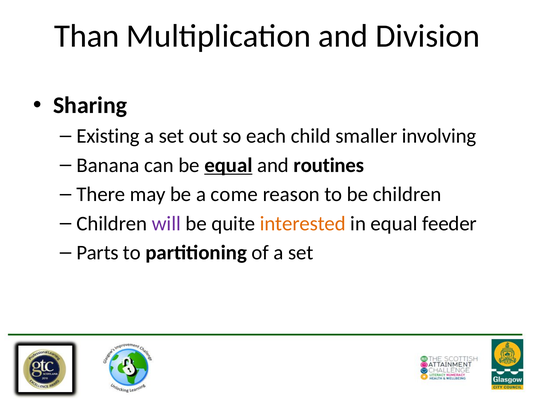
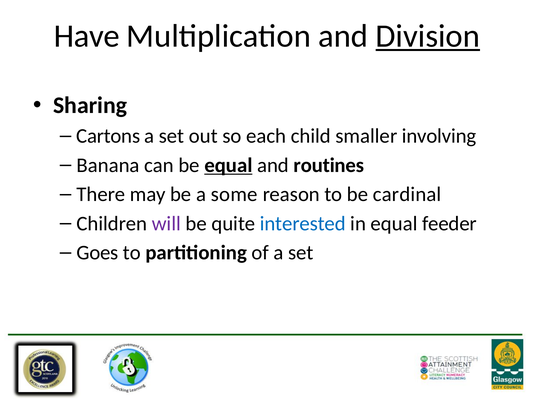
Than: Than -> Have
Division underline: none -> present
Existing: Existing -> Cartons
come: come -> some
be children: children -> cardinal
interested colour: orange -> blue
Parts: Parts -> Goes
